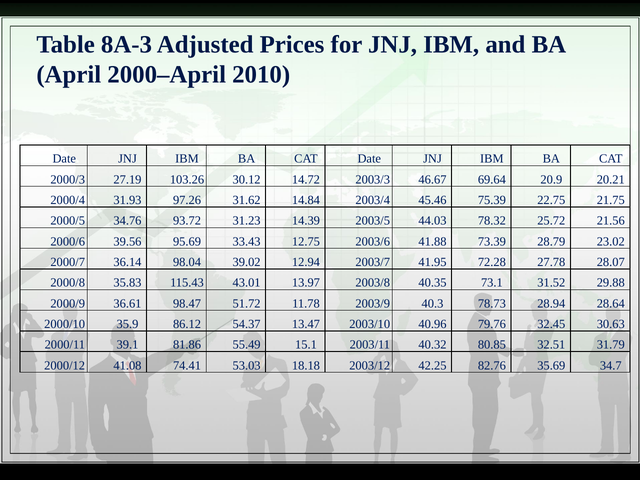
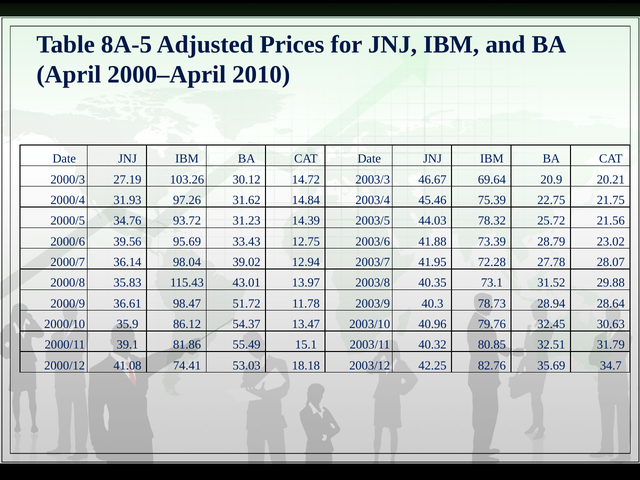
8A-3: 8A-3 -> 8A-5
